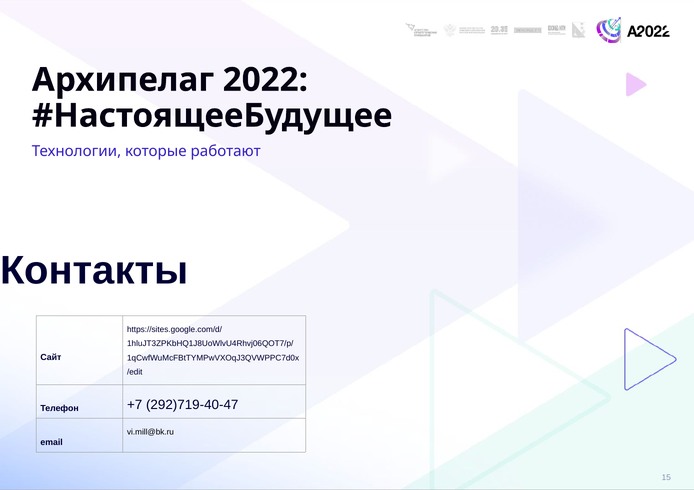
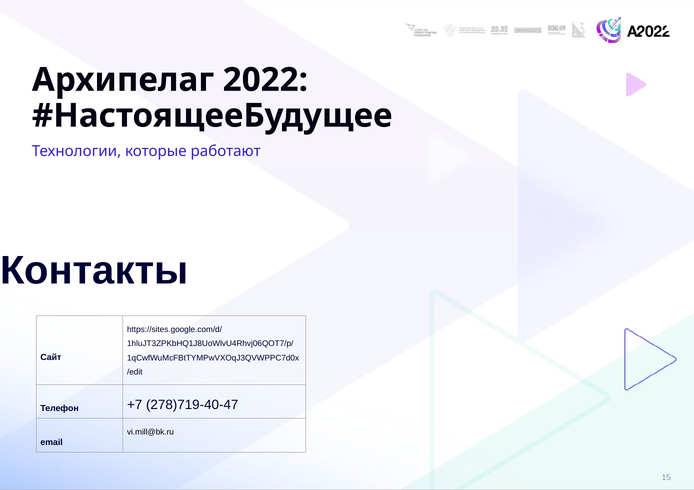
292)719-40-47: 292)719-40-47 -> 278)719-40-47
